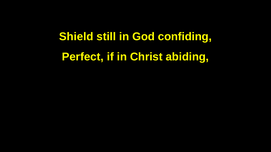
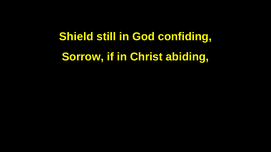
Perfect: Perfect -> Sorrow
